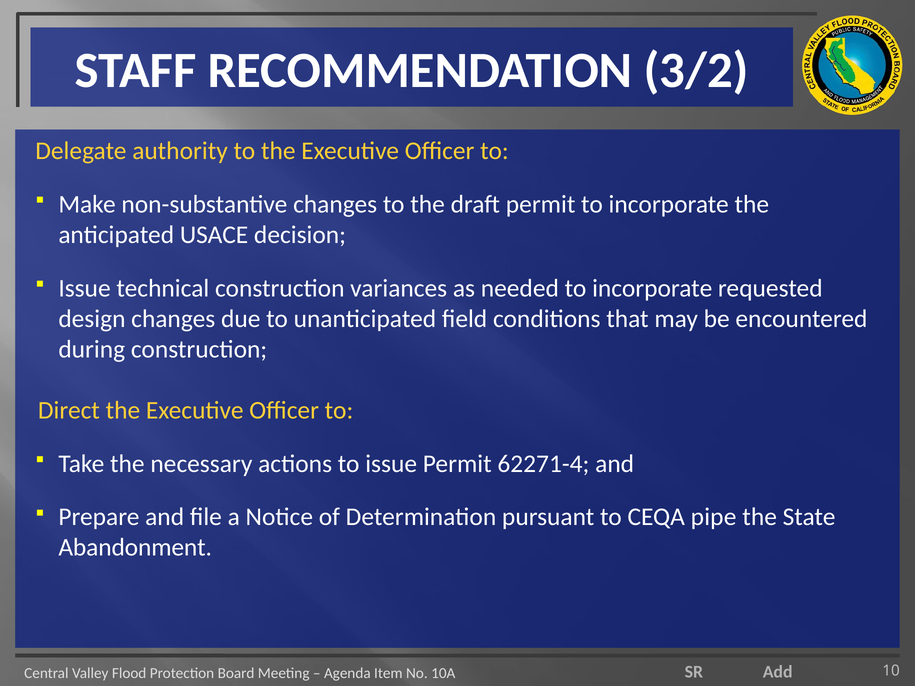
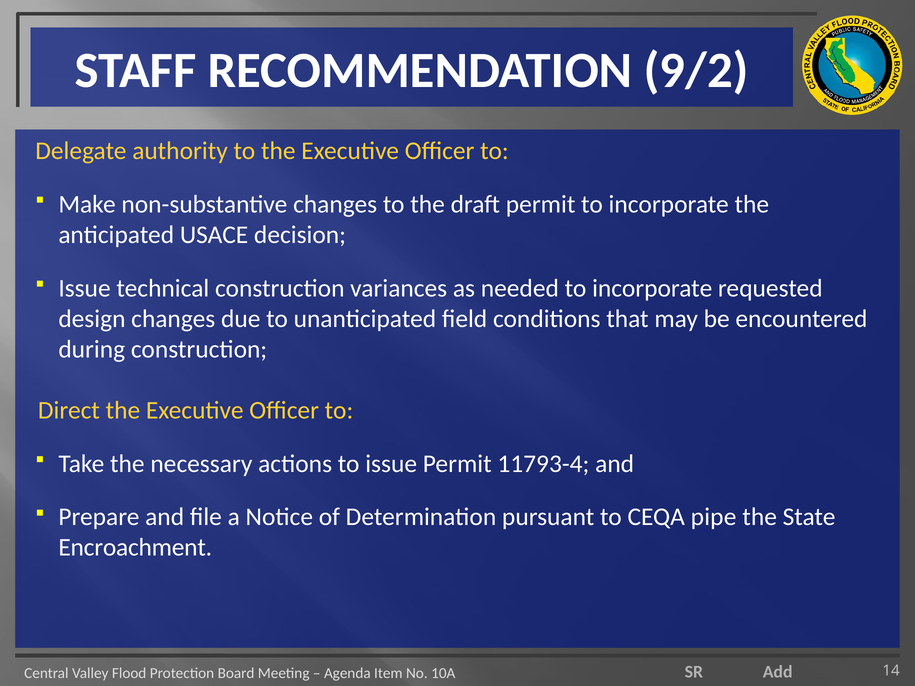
3/2: 3/2 -> 9/2
62271-4: 62271-4 -> 11793-4
Abandonment: Abandonment -> Encroachment
10: 10 -> 14
